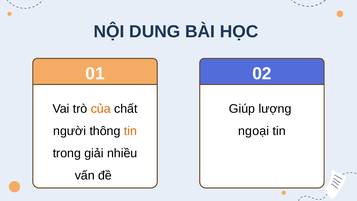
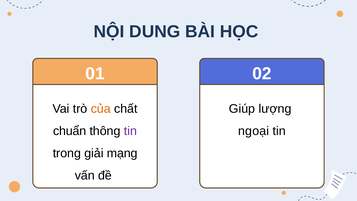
người: người -> chuẩn
tin at (130, 131) colour: orange -> purple
nhiều: nhiều -> mạng
